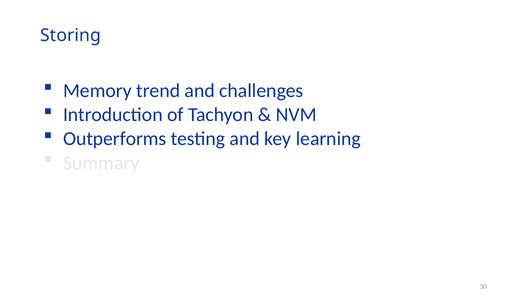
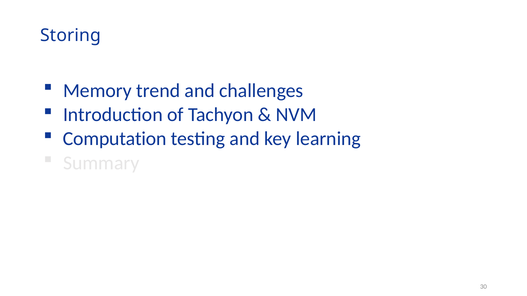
Outperforms: Outperforms -> Computation
